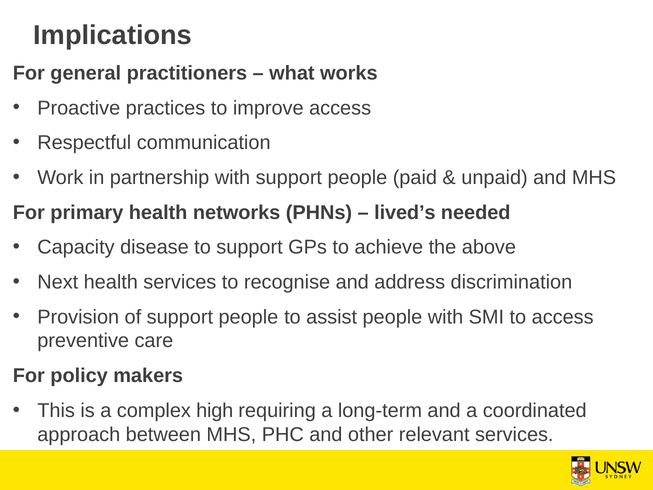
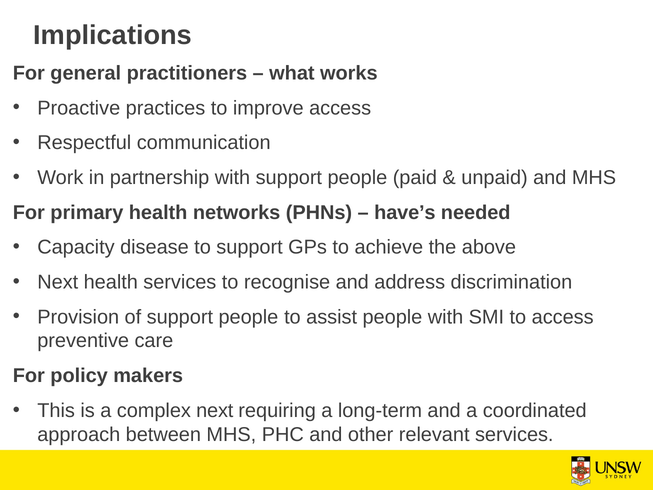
lived’s: lived’s -> have’s
complex high: high -> next
